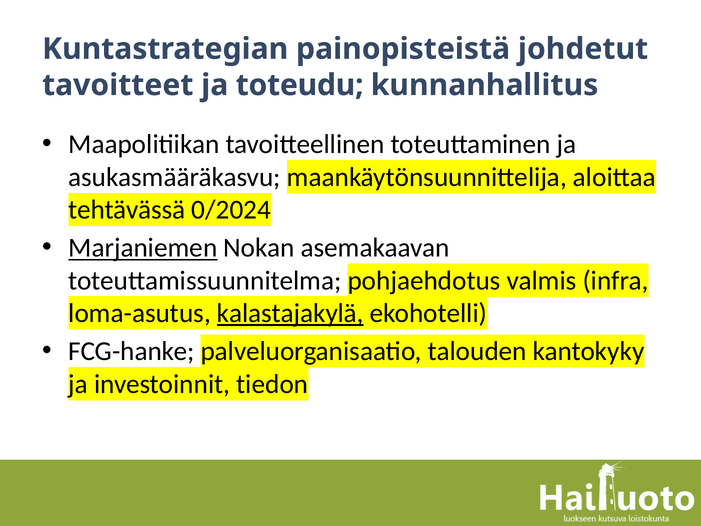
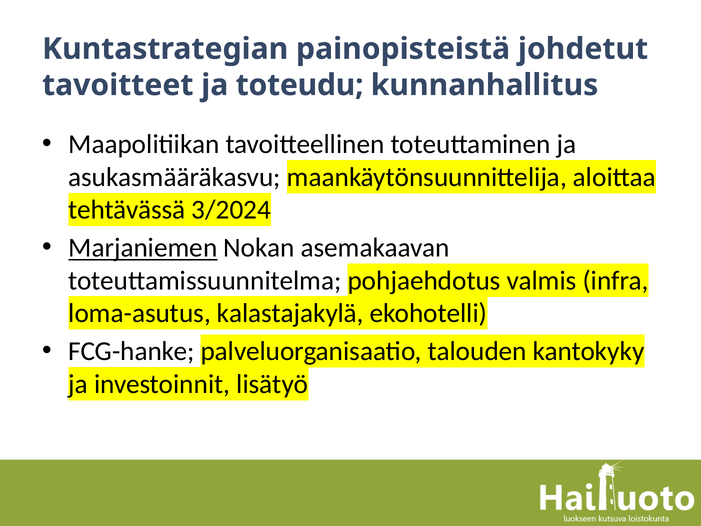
0/2024: 0/2024 -> 3/2024
kalastajakylä underline: present -> none
tiedon: tiedon -> lisätyö
